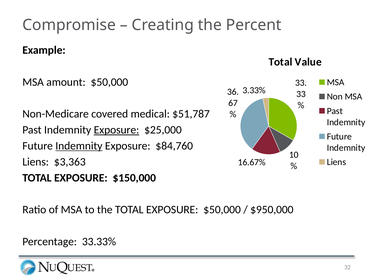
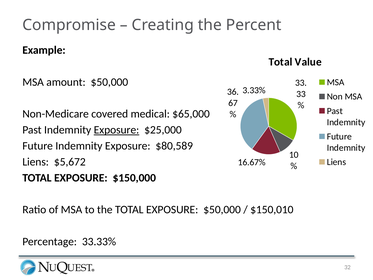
$51,787: $51,787 -> $65,000
Indemnity at (79, 146) underline: present -> none
$84,760: $84,760 -> $80,589
$3,363: $3,363 -> $5,672
$950,000: $950,000 -> $150,010
